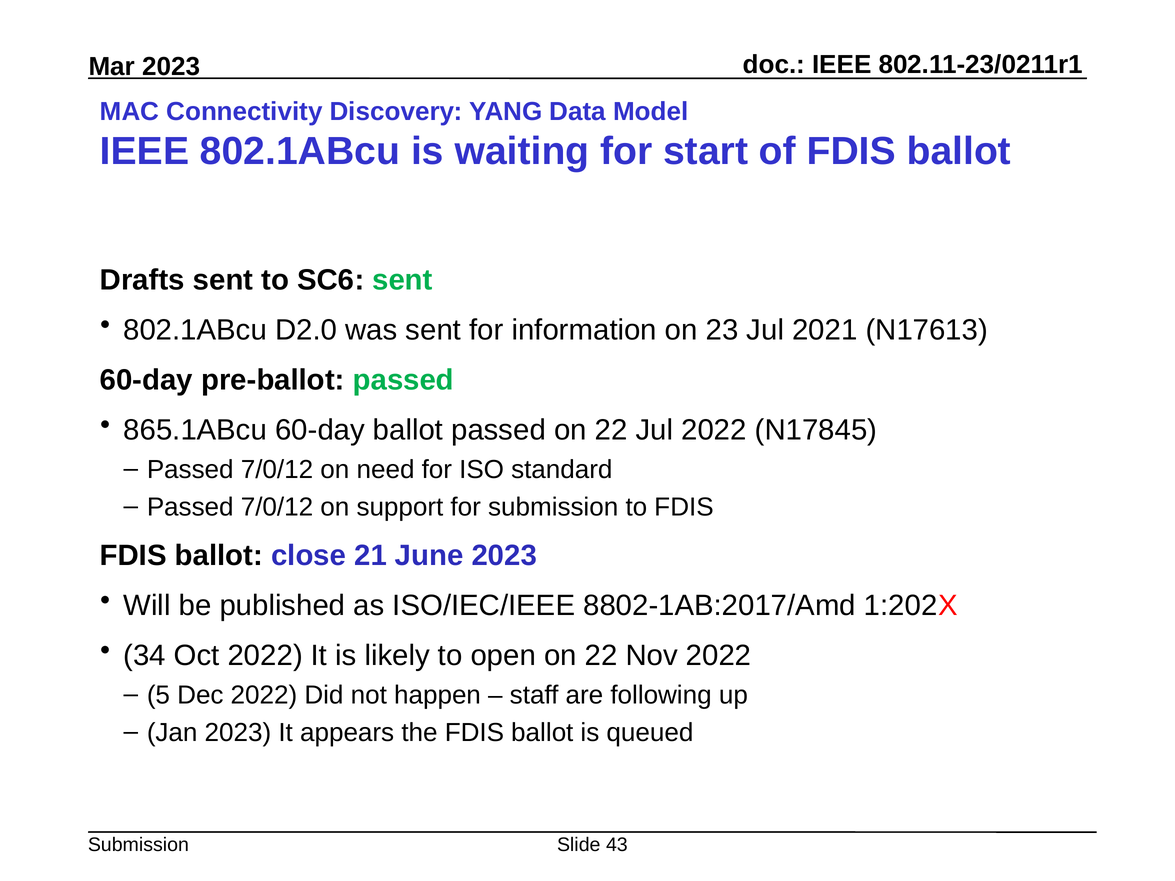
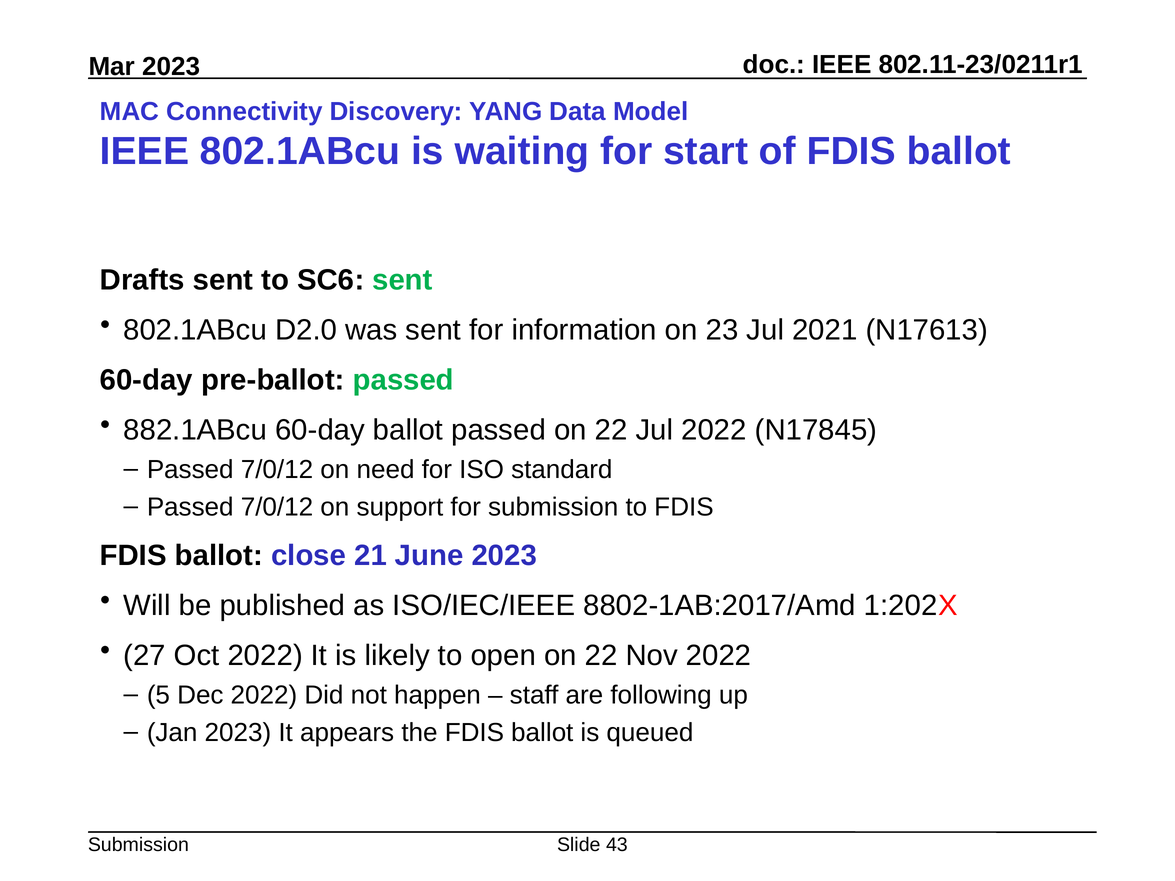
865.1ABcu: 865.1ABcu -> 882.1ABcu
34: 34 -> 27
